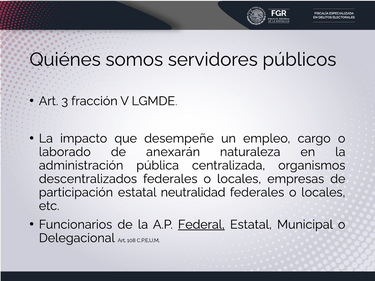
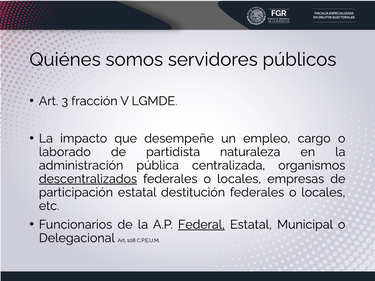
anexarán: anexarán -> partidista
descentralizados underline: none -> present
neutralidad: neutralidad -> destitución
